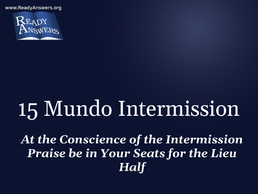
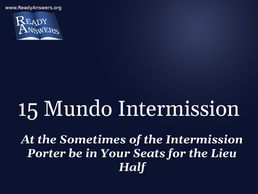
Conscience: Conscience -> Sometimes
Praise: Praise -> Porter
